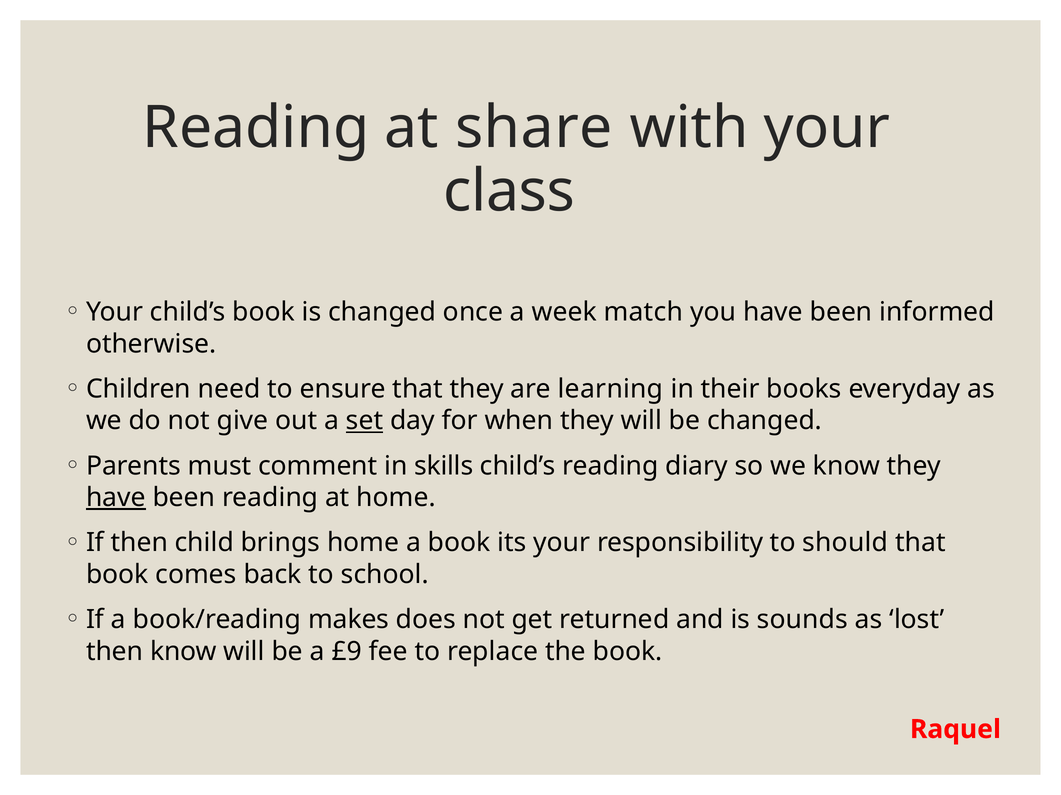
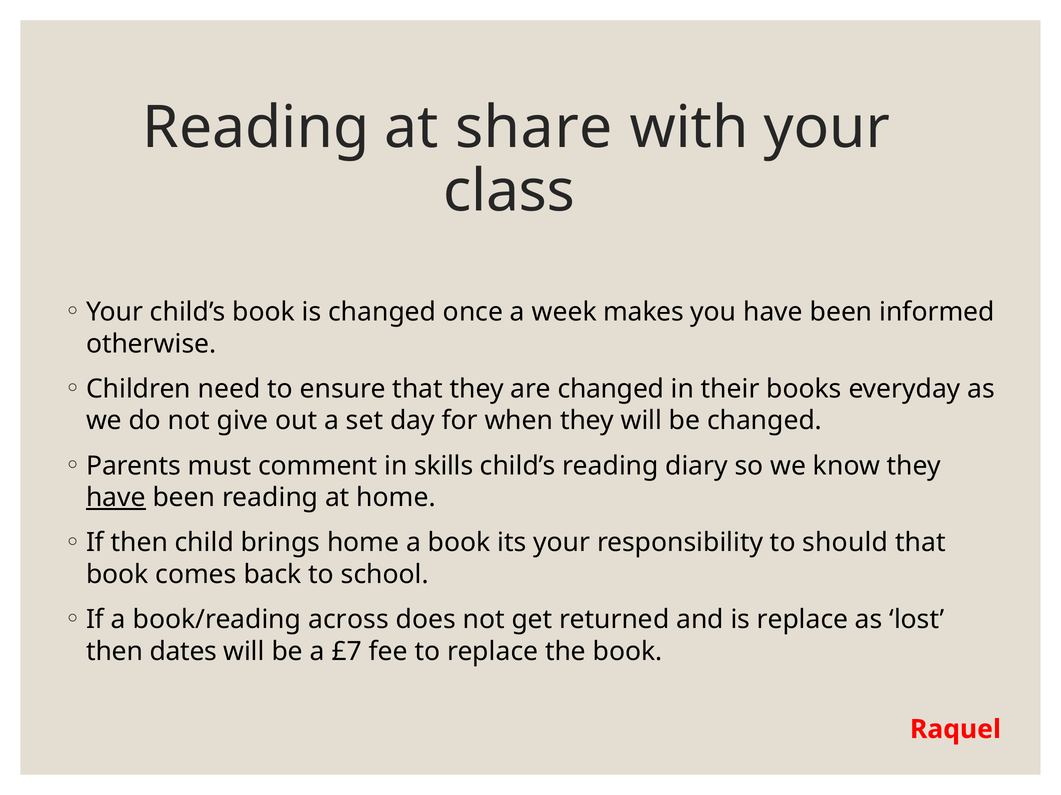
match: match -> makes
are learning: learning -> changed
set underline: present -> none
makes: makes -> across
is sounds: sounds -> replace
then know: know -> dates
£9: £9 -> £7
